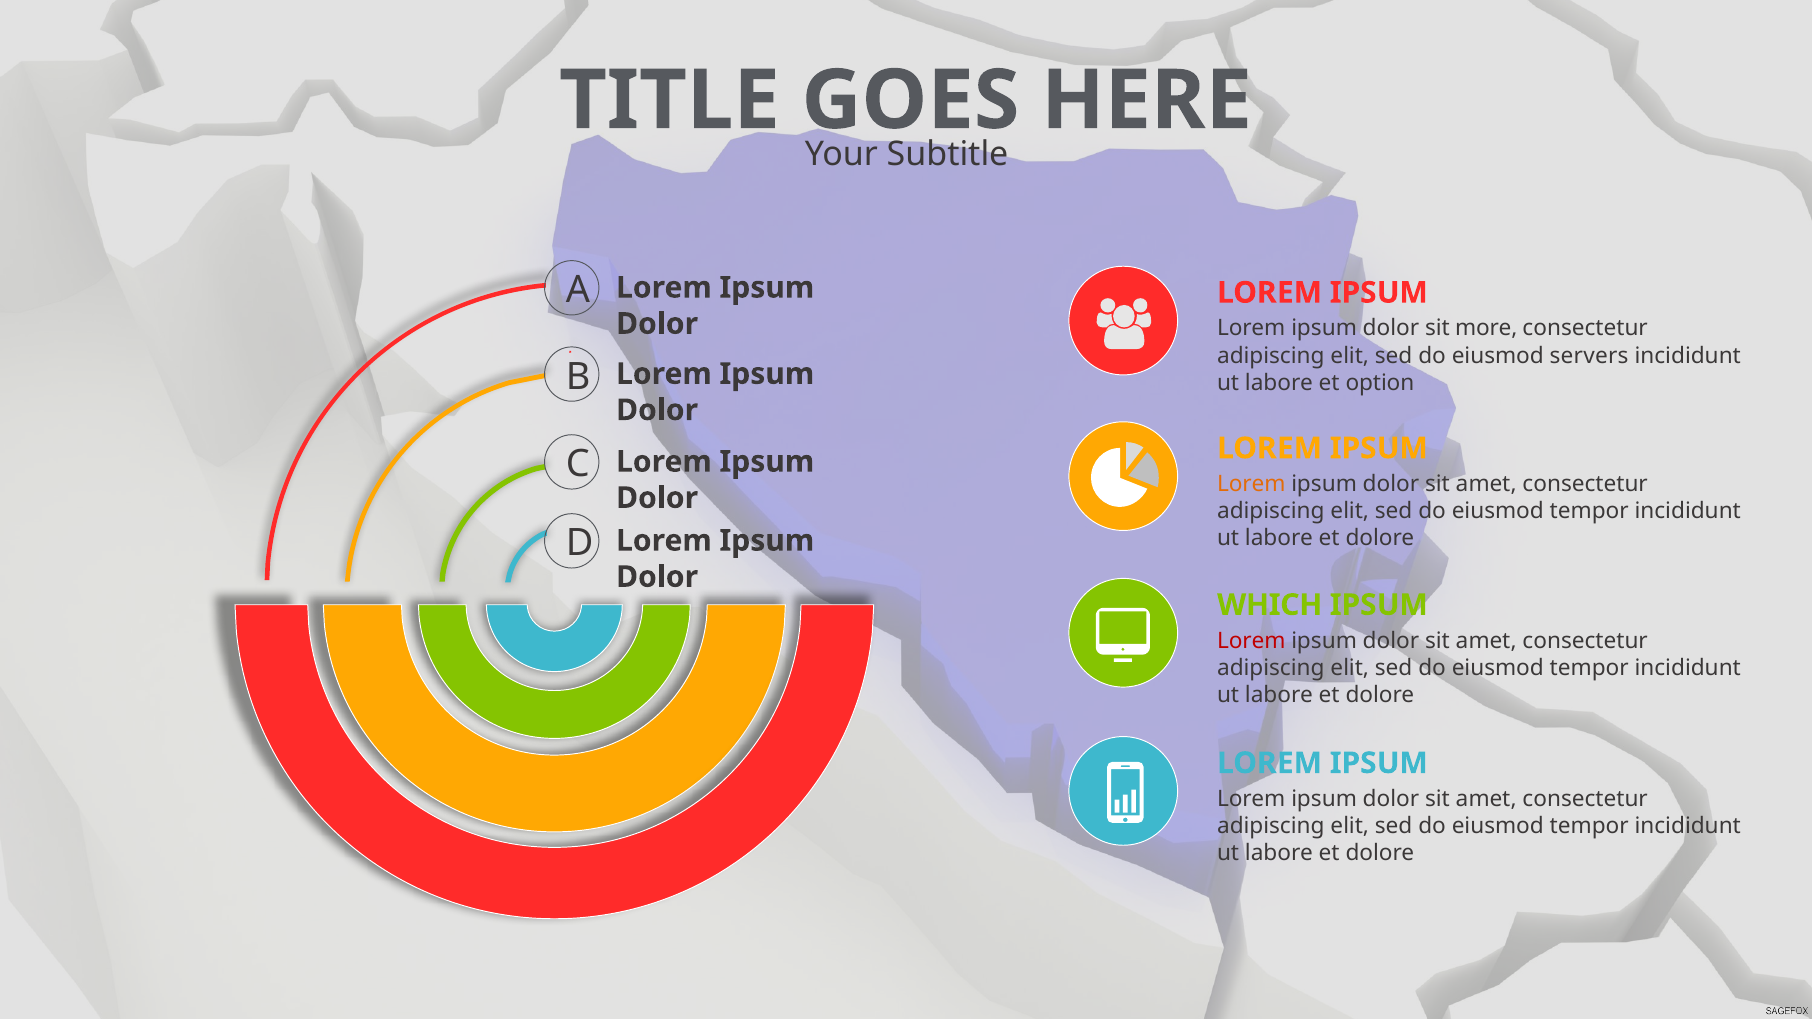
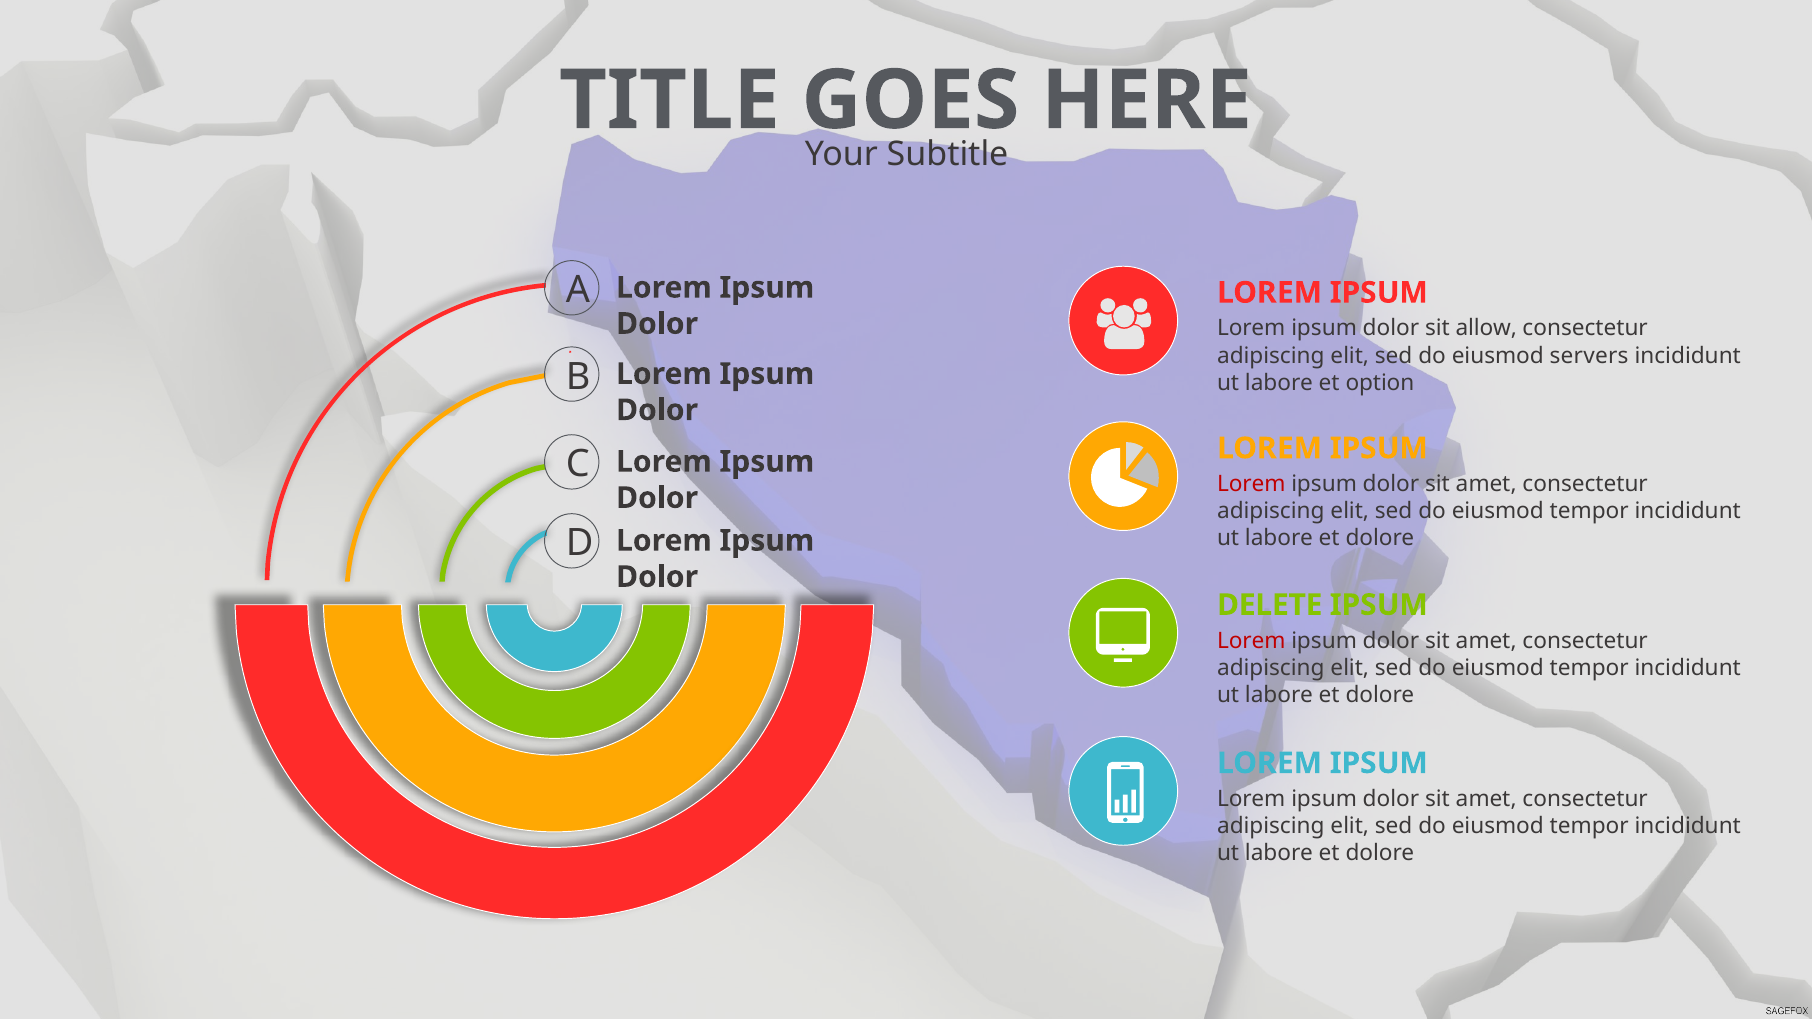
more: more -> allow
Lorem at (1251, 484) colour: orange -> red
WHICH: WHICH -> DELETE
